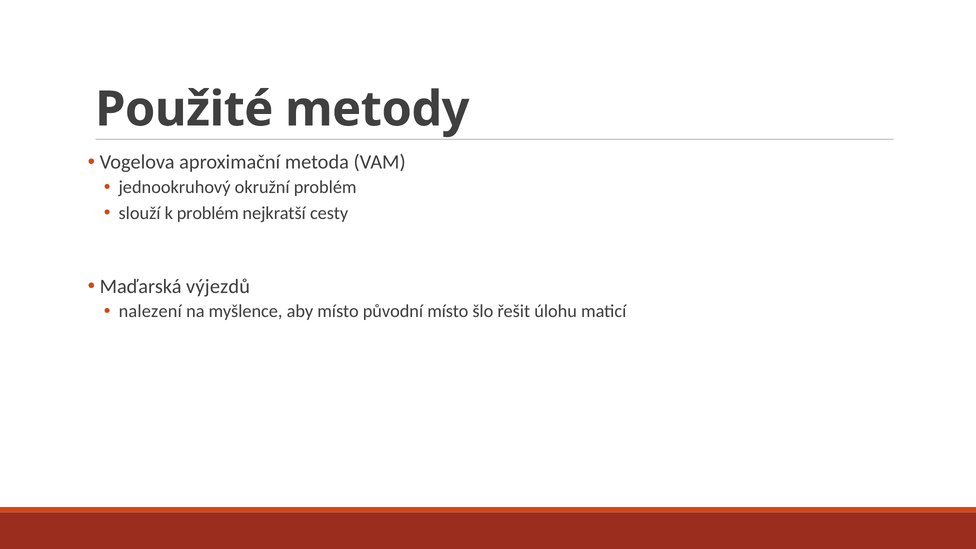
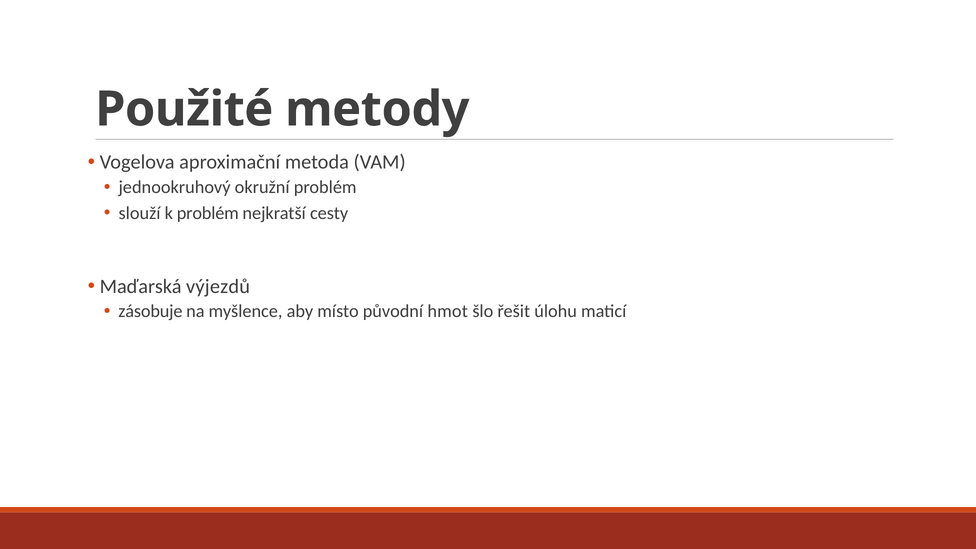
nalezení: nalezení -> zásobuje
původní místo: místo -> hmot
